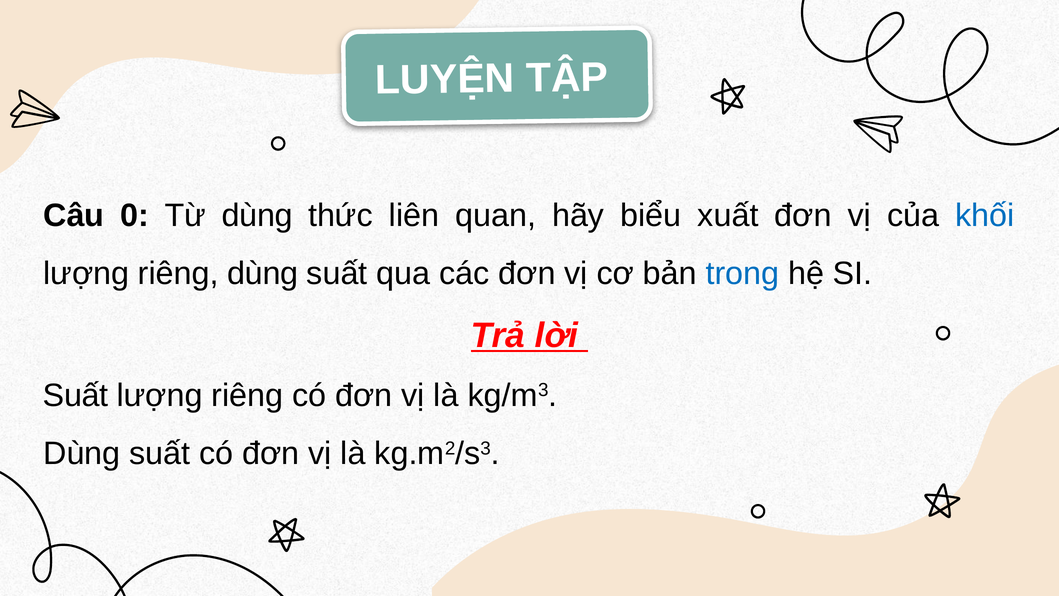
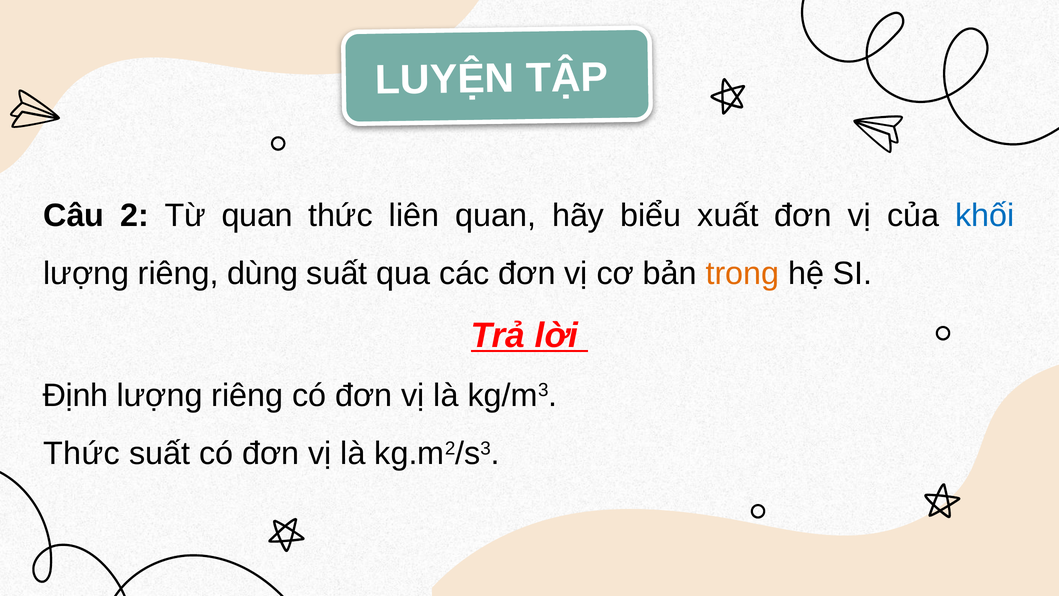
0: 0 -> 2
Từ dùng: dùng -> quan
trong colour: blue -> orange
Suất at (76, 395): Suất -> Định
Dùng at (82, 453): Dùng -> Thức
